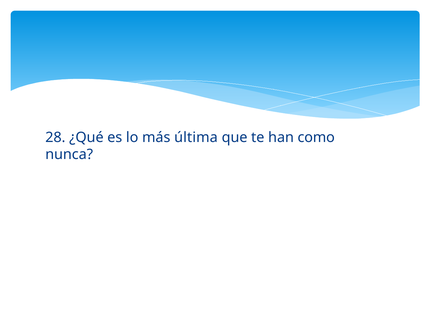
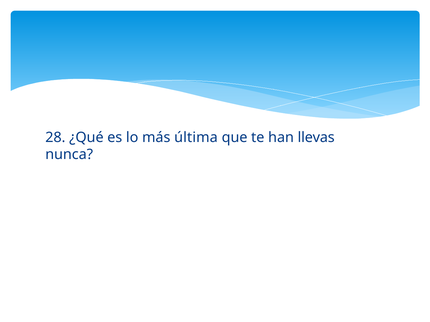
como: como -> llevas
